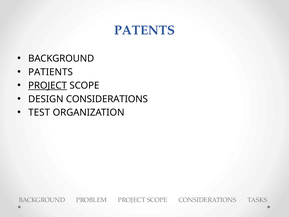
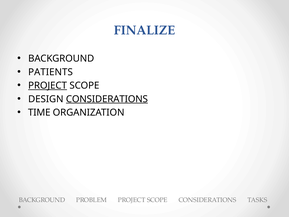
PATENTS: PATENTS -> FINALIZE
CONSIDERATIONS at (107, 99) underline: none -> present
TEST: TEST -> TIME
